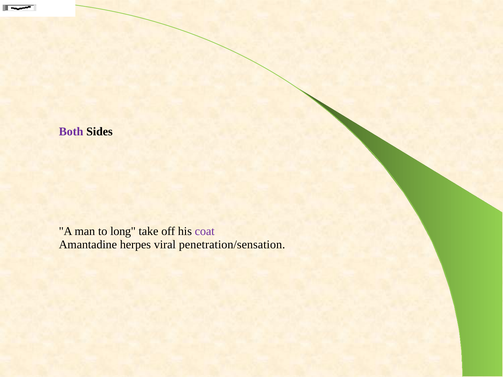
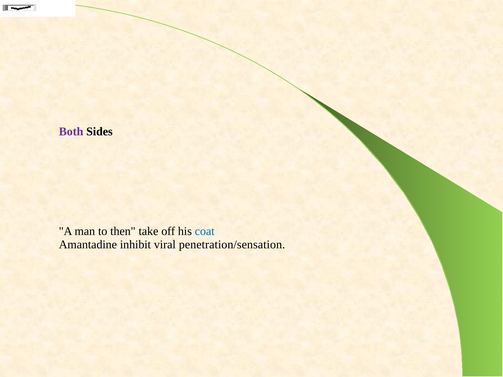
long: long -> then
coat colour: purple -> blue
herpes: herpes -> inhibit
